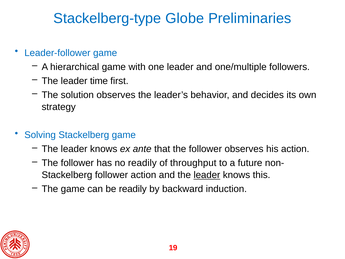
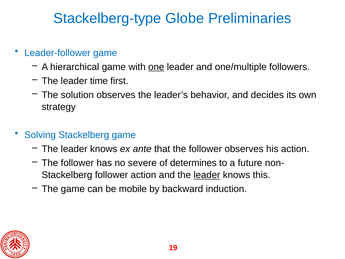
one underline: none -> present
no readily: readily -> severe
throughput: throughput -> determines
be readily: readily -> mobile
